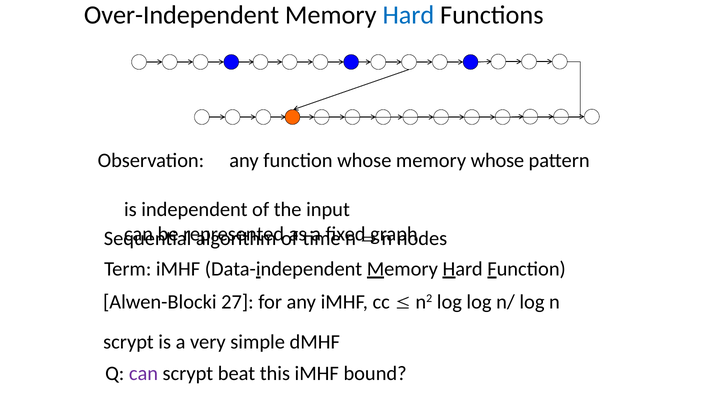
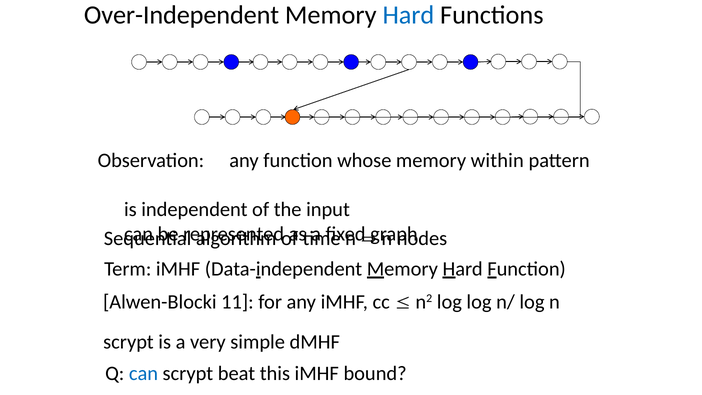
memory whose: whose -> within
27: 27 -> 11
can at (143, 373) colour: purple -> blue
